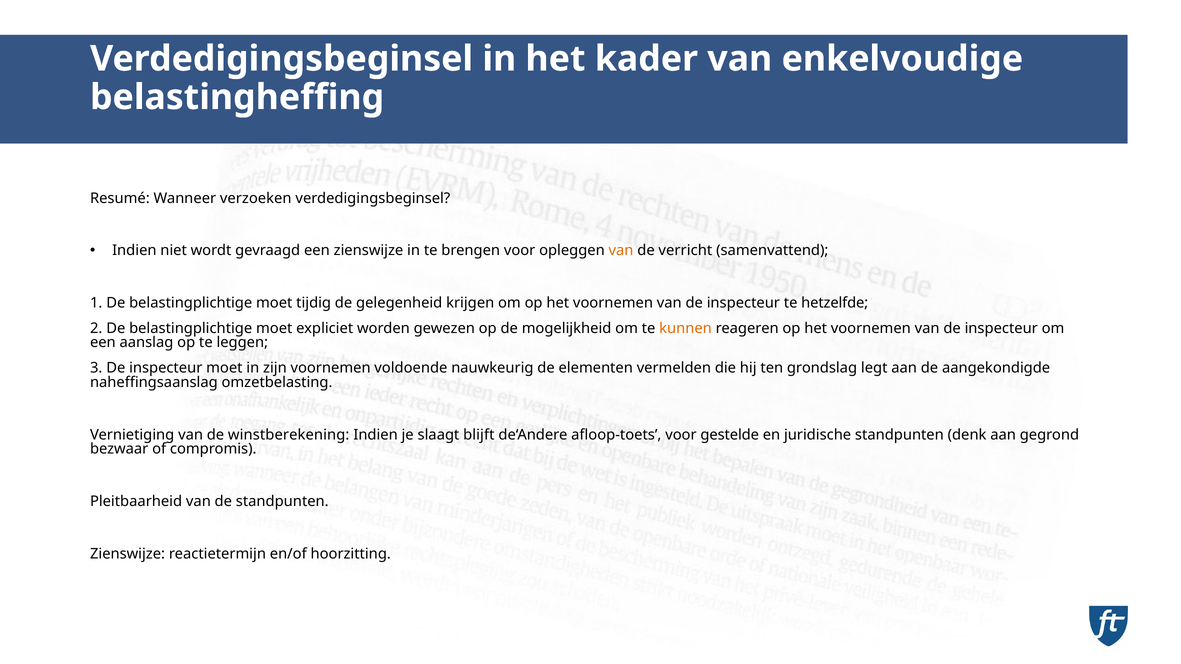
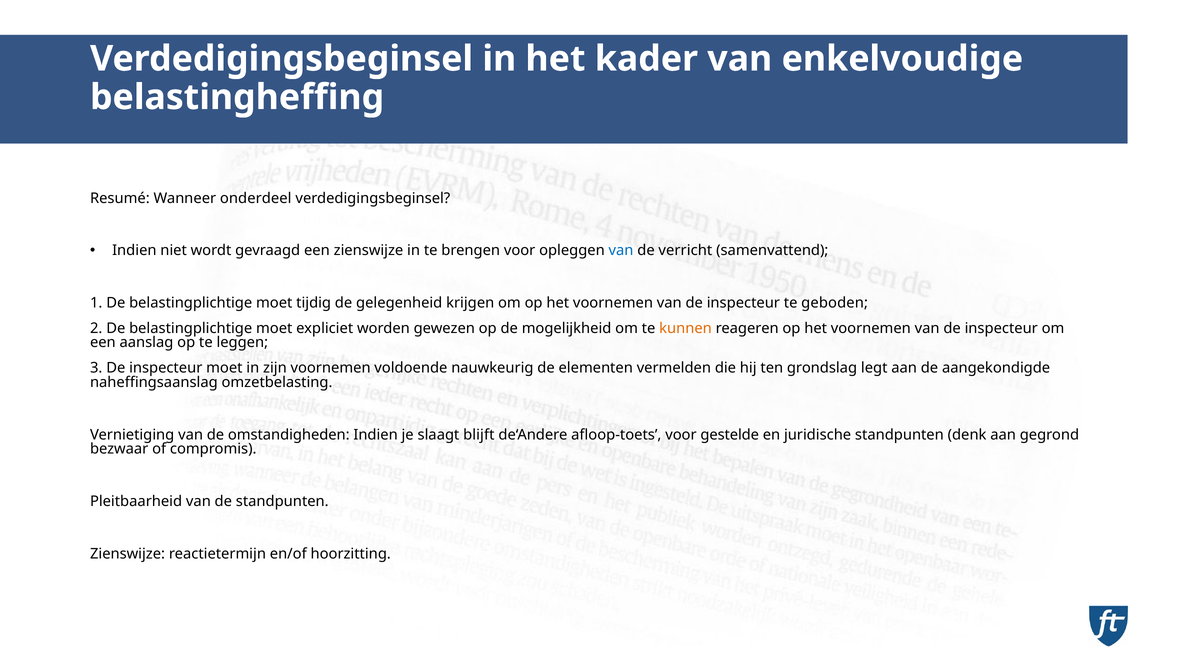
verzoeken: verzoeken -> onderdeel
van at (621, 251) colour: orange -> blue
hetzelfde: hetzelfde -> geboden
winstberekening: winstberekening -> omstandigheden
